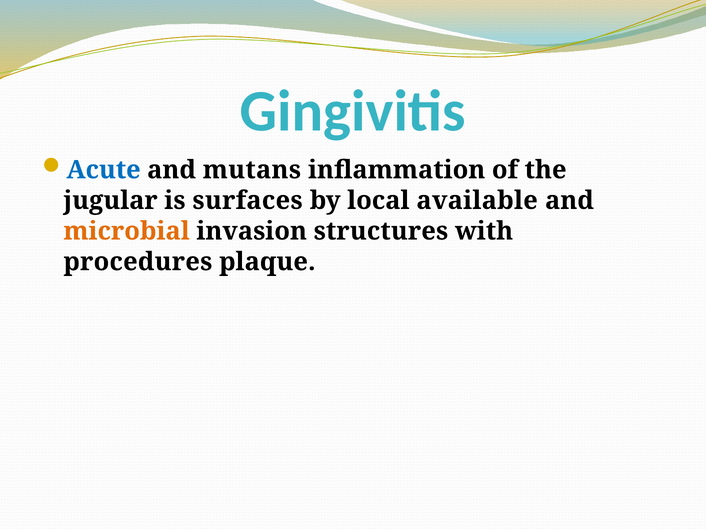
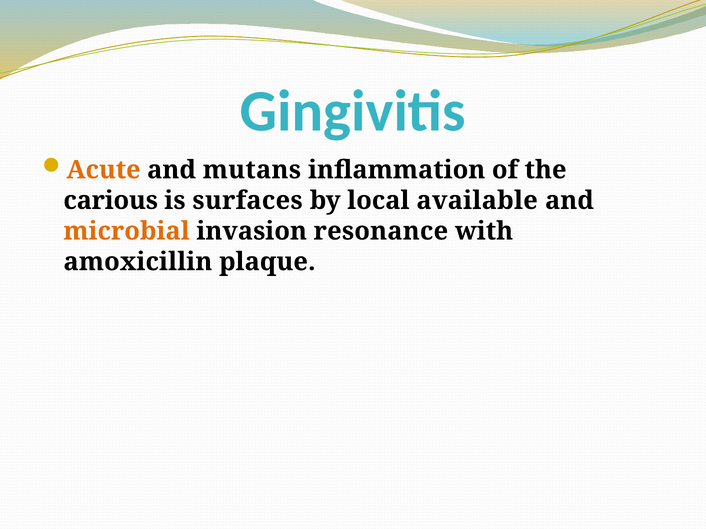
Acute colour: blue -> orange
jugular: jugular -> carious
structures: structures -> resonance
procedures: procedures -> amoxicillin
